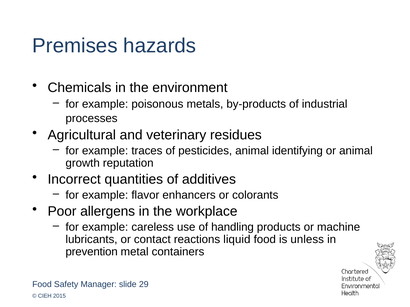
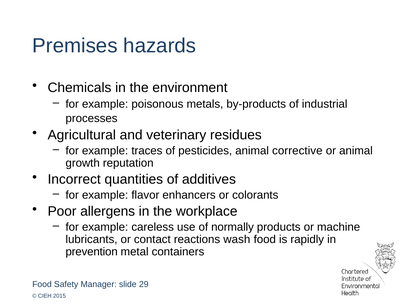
identifying: identifying -> corrective
handling: handling -> normally
liquid: liquid -> wash
unless: unless -> rapidly
